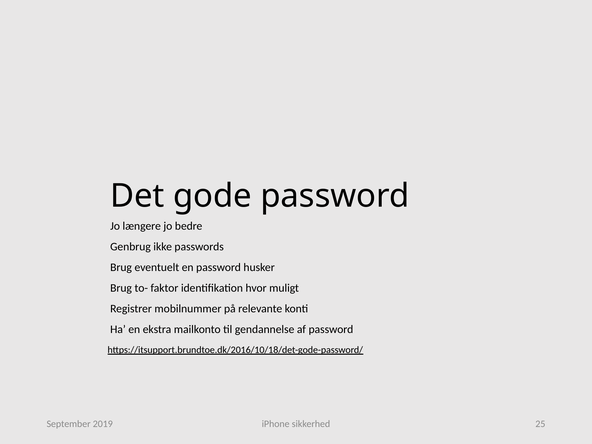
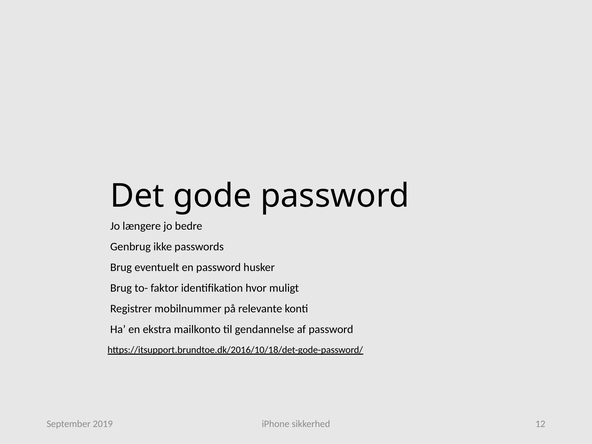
25: 25 -> 12
